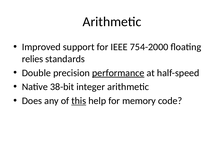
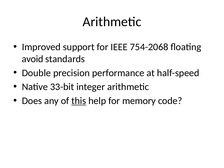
754-2000: 754-2000 -> 754-2068
relies: relies -> avoid
performance underline: present -> none
38-bit: 38-bit -> 33-bit
